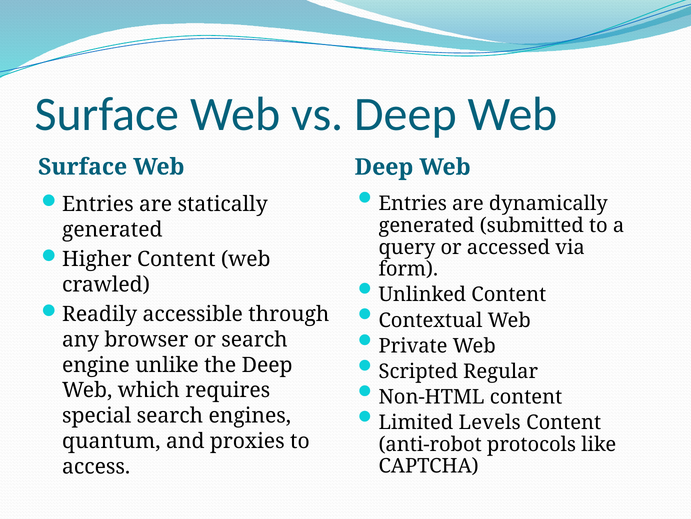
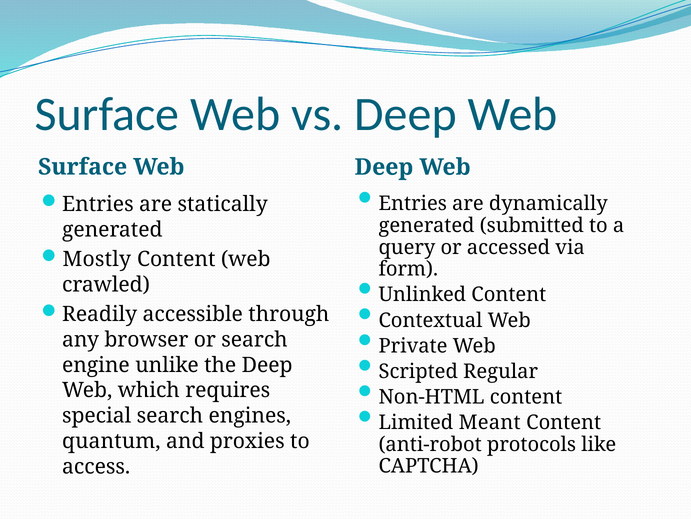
Higher: Higher -> Mostly
Levels: Levels -> Meant
